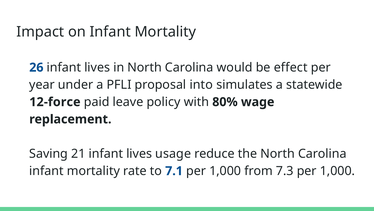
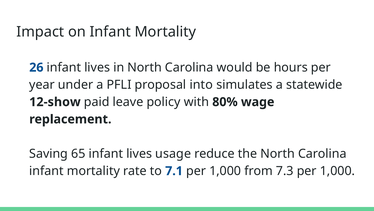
effect: effect -> hours
12-force: 12-force -> 12-show
21: 21 -> 65
